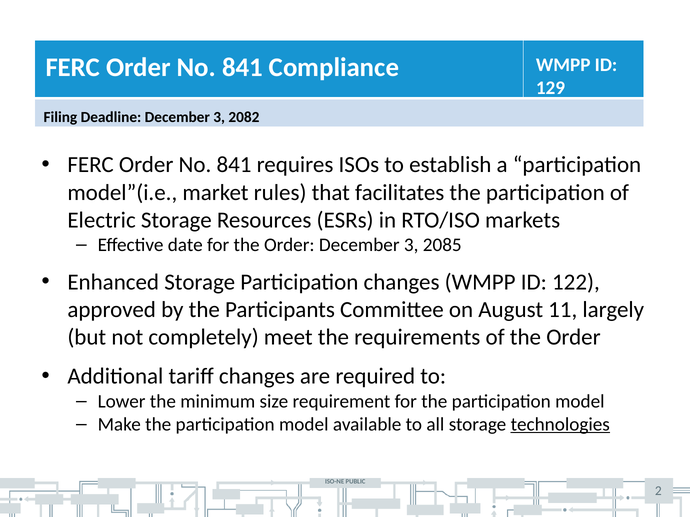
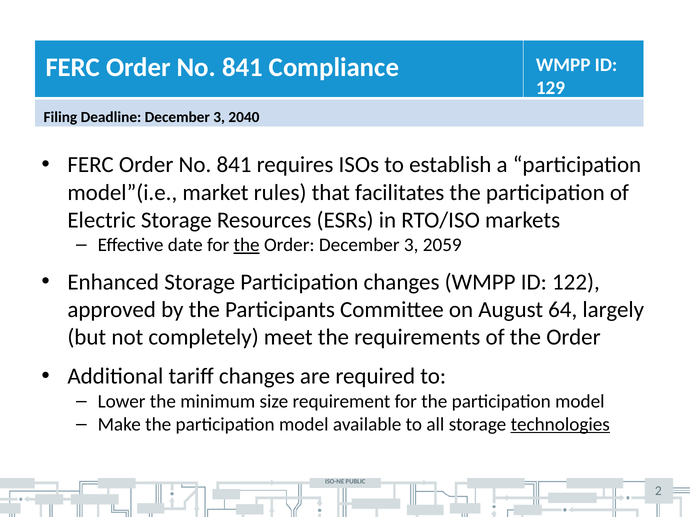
2082: 2082 -> 2040
the at (247, 245) underline: none -> present
2085: 2085 -> 2059
11: 11 -> 64
